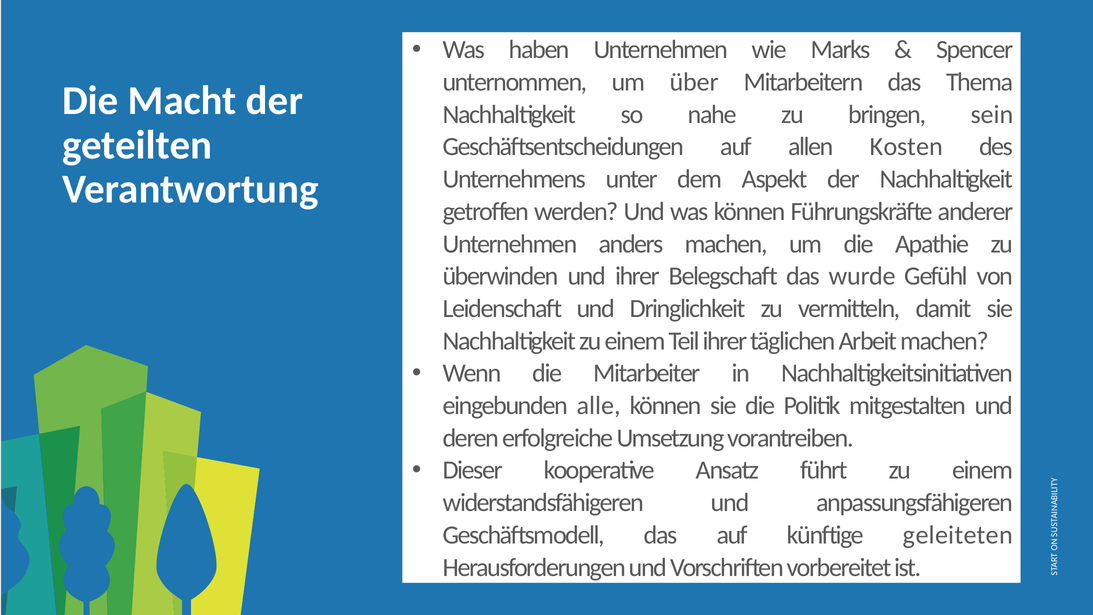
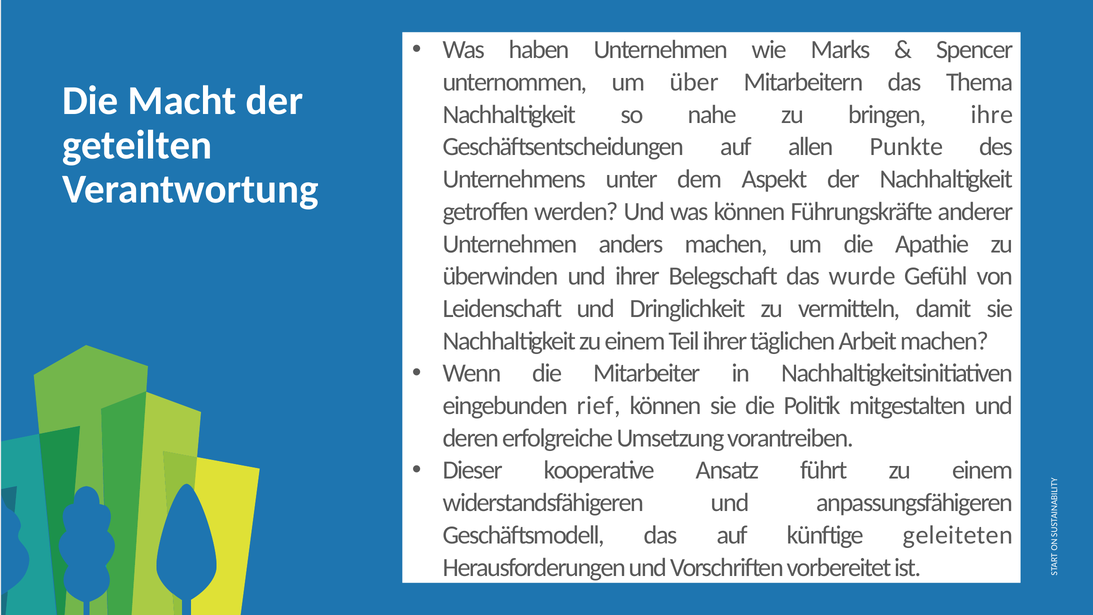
sein: sein -> ihre
Kosten: Kosten -> Punkte
alle: alle -> rief
